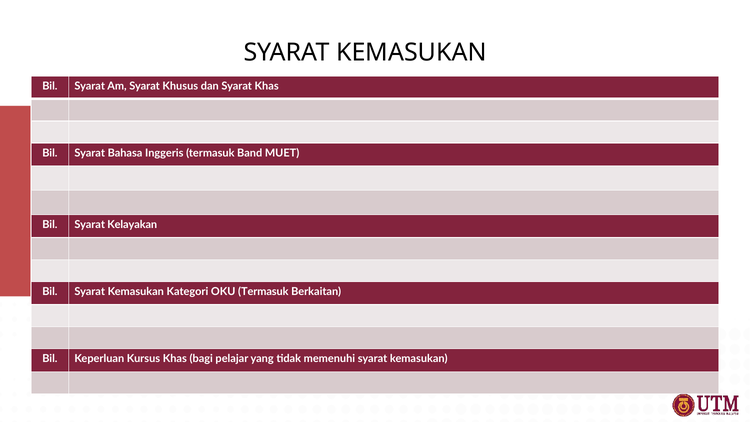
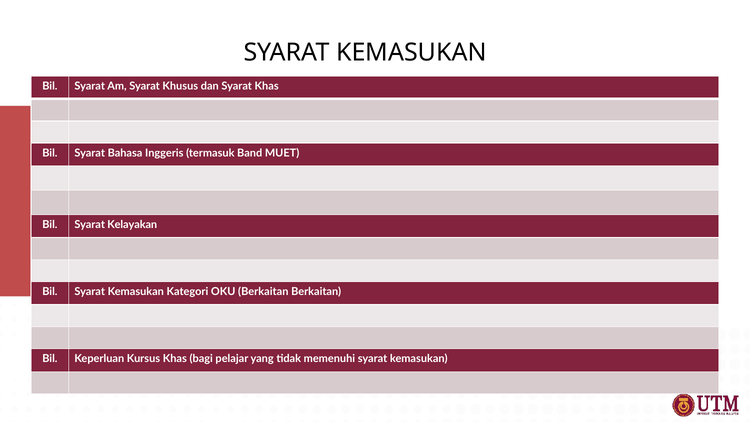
OKU Termasuk: Termasuk -> Berkaitan
